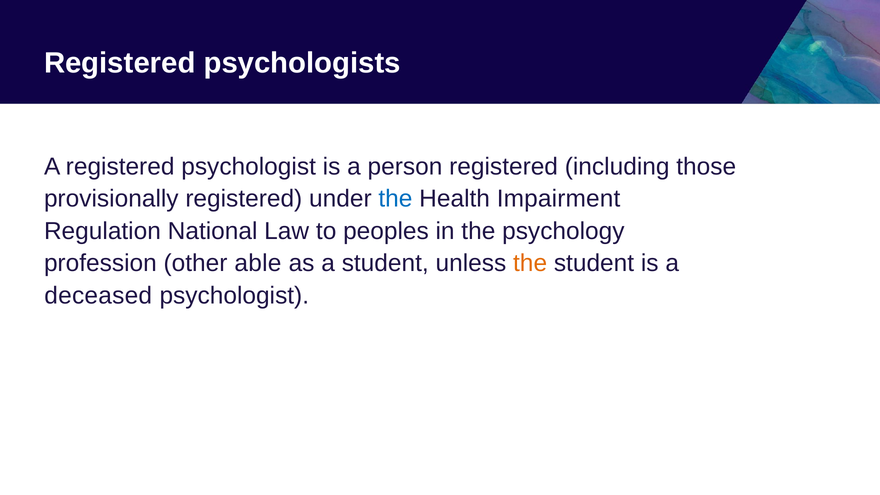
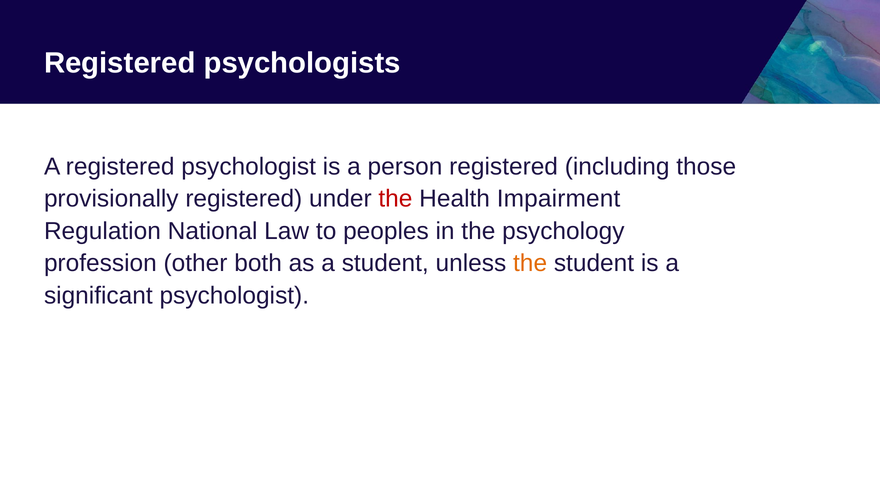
the at (395, 199) colour: blue -> red
able: able -> both
deceased: deceased -> significant
